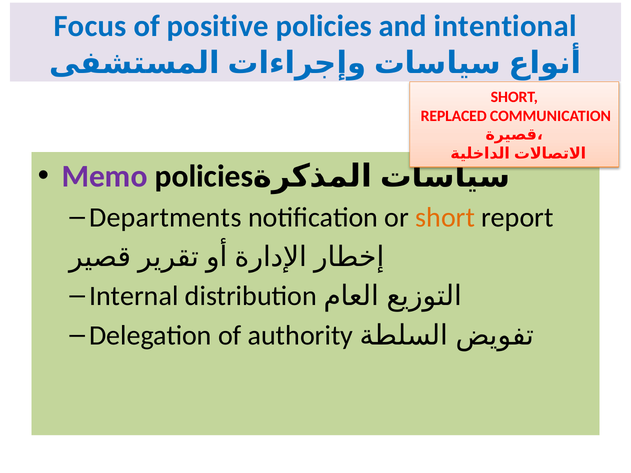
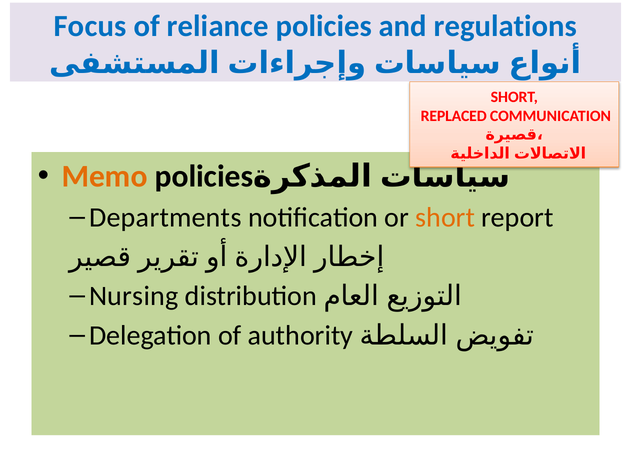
positive: positive -> reliance
intentional: intentional -> regulations
Memo colour: purple -> orange
Internal: Internal -> Nursing
